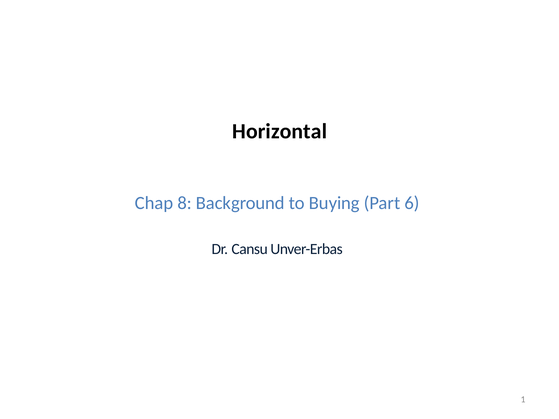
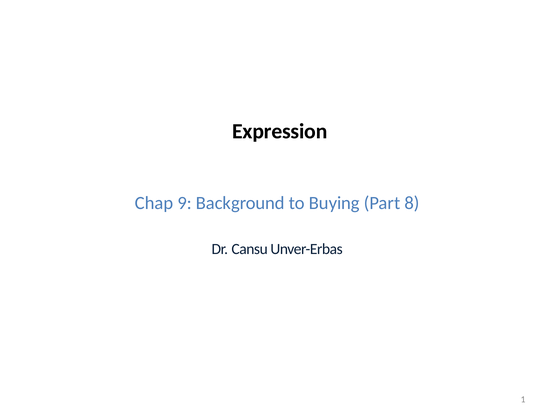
Horizontal: Horizontal -> Expression
8: 8 -> 9
6: 6 -> 8
